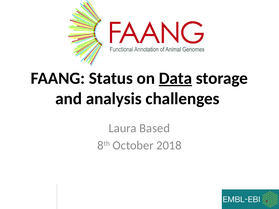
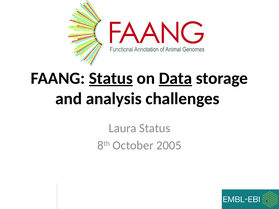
Status at (111, 78) underline: none -> present
Laura Based: Based -> Status
2018: 2018 -> 2005
